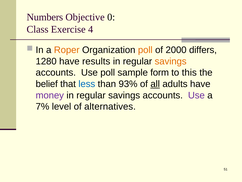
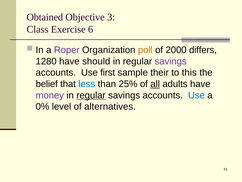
Numbers: Numbers -> Obtained
0: 0 -> 3
4: 4 -> 6
Roper colour: orange -> purple
results: results -> should
savings at (171, 61) colour: orange -> purple
Use poll: poll -> first
form: form -> their
93%: 93% -> 25%
regular at (91, 95) underline: none -> present
Use at (196, 95) colour: purple -> blue
7%: 7% -> 0%
